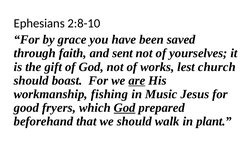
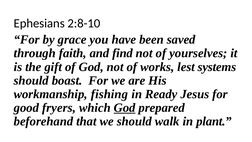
sent: sent -> find
church: church -> systems
are underline: present -> none
Music: Music -> Ready
